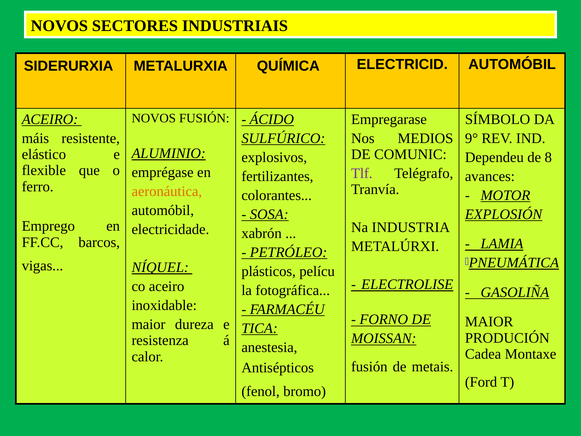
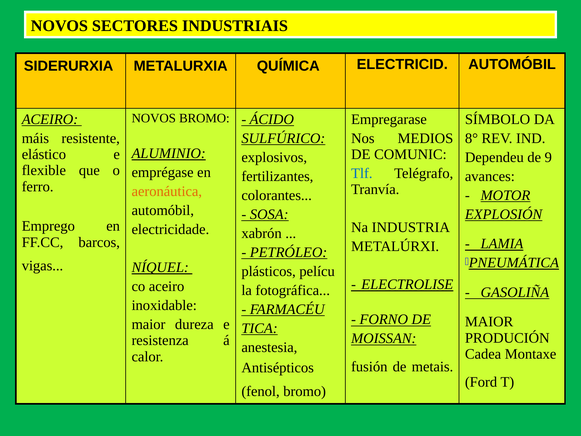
NOVOS FUSIÓN: FUSIÓN -> BROMO
9°: 9° -> 8°
8: 8 -> 9
Tlf colour: purple -> blue
